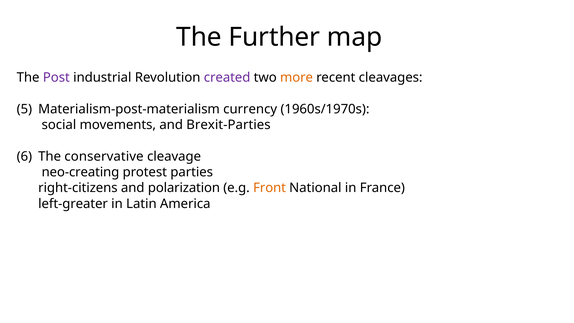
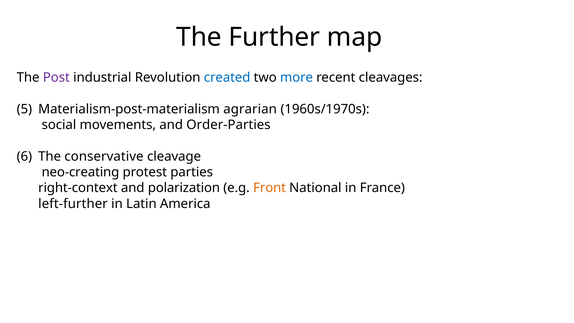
created colour: purple -> blue
more colour: orange -> blue
currency: currency -> agrarian
Brexit-Parties: Brexit-Parties -> Order-Parties
right-citizens: right-citizens -> right-context
left-greater: left-greater -> left-further
